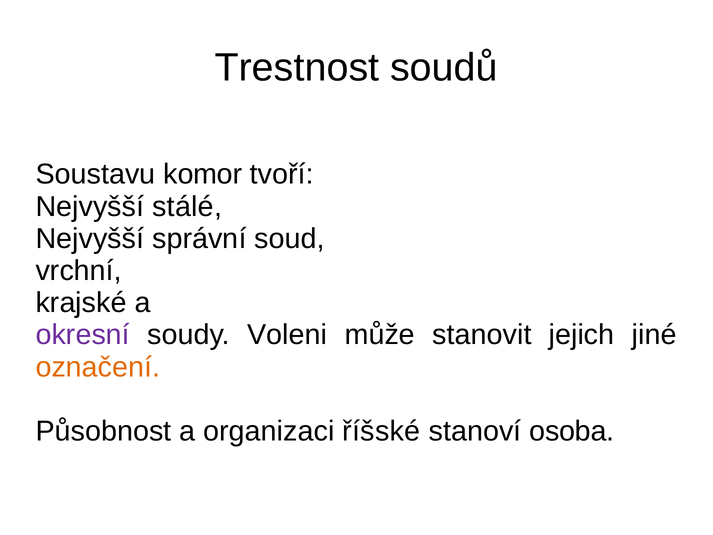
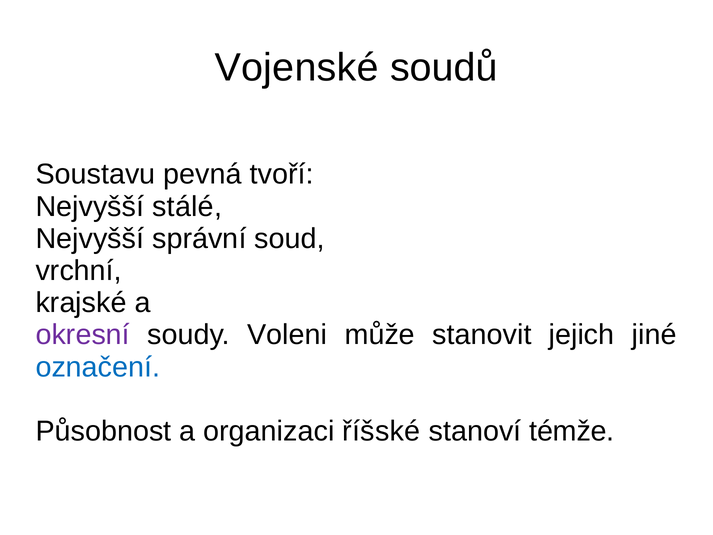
Trestnost: Trestnost -> Vojenské
komor: komor -> pevná
označení colour: orange -> blue
osoba: osoba -> témže
